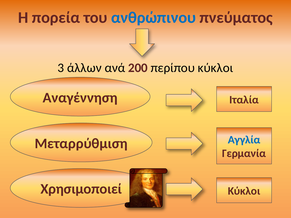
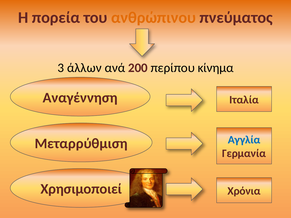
ανθρώπινου colour: blue -> orange
περίπου κύκλοι: κύκλοι -> κίνημα
Κύκλοι at (244, 191): Κύκλοι -> Χρόνια
